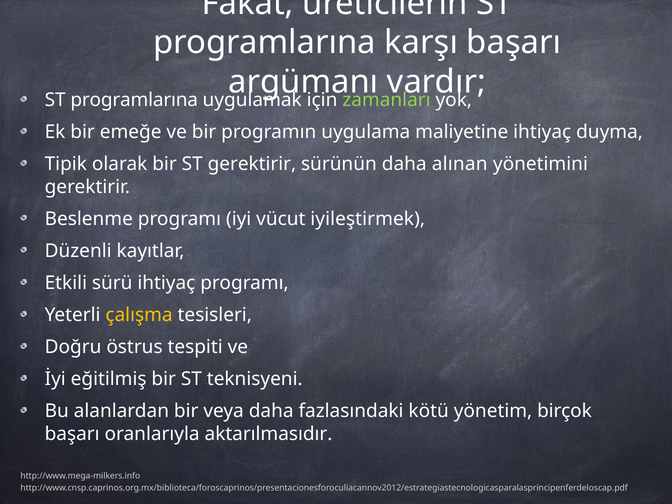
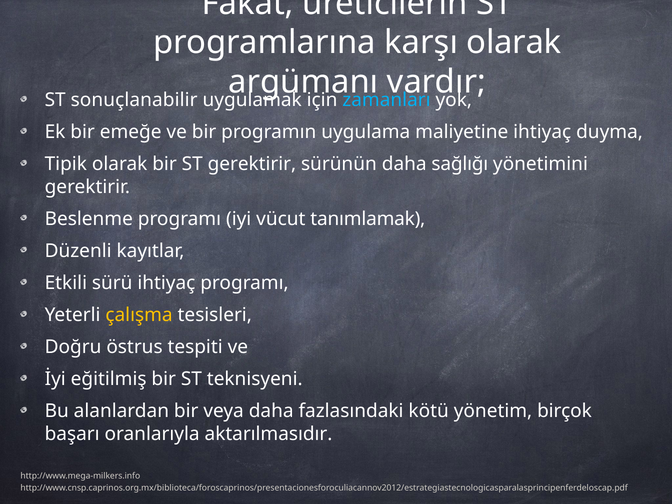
karşı başarı: başarı -> olarak
programlarına at (134, 100): programlarına -> sonuçlanabilir
zamanları colour: light green -> light blue
alınan: alınan -> sağlığı
iyileştirmek: iyileştirmek -> tanımlamak
